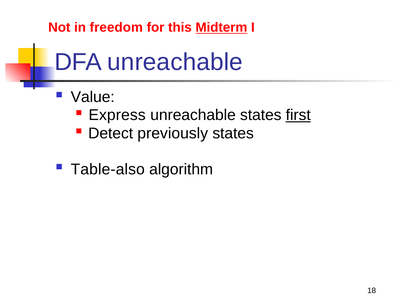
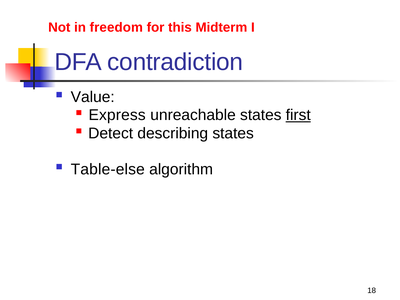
Midterm underline: present -> none
DFA unreachable: unreachable -> contradiction
previously: previously -> describing
Table-also: Table-also -> Table-else
